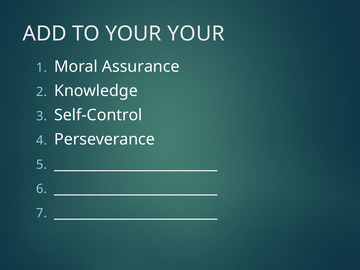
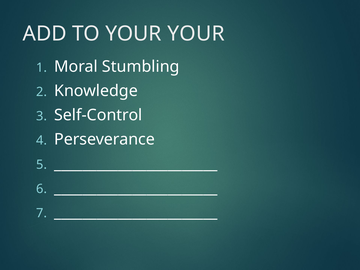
Assurance: Assurance -> Stumbling
